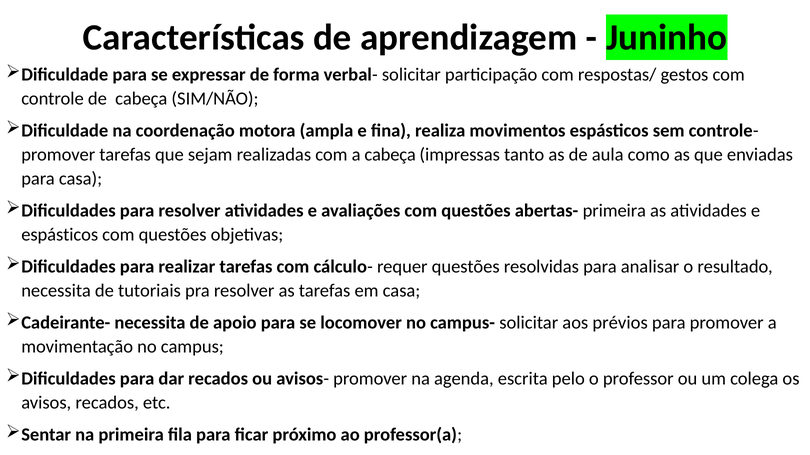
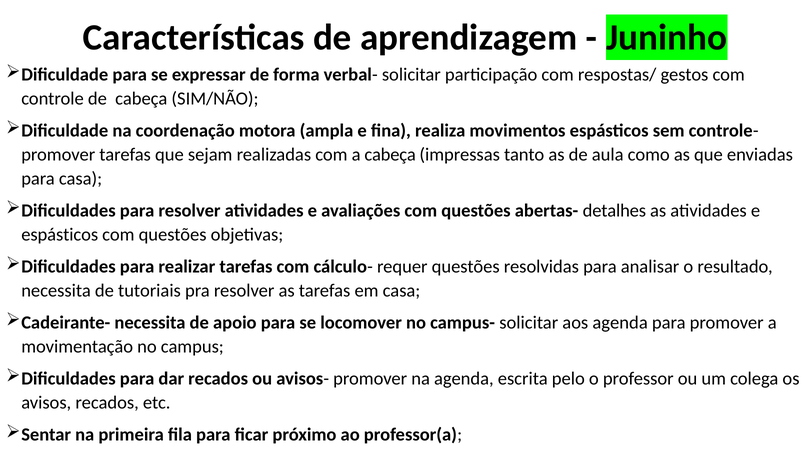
abertas- primeira: primeira -> detalhes
aos prévios: prévios -> agenda
